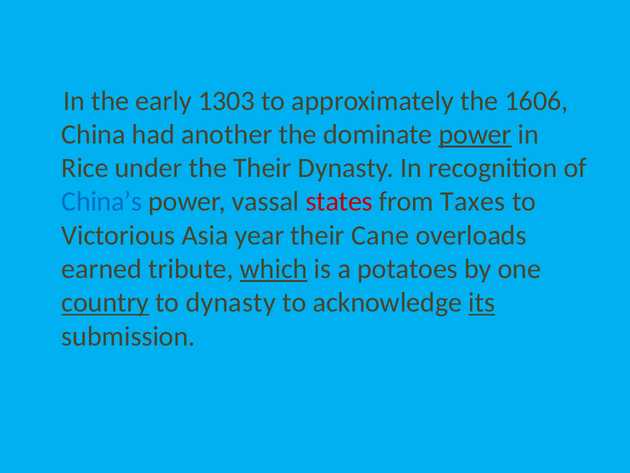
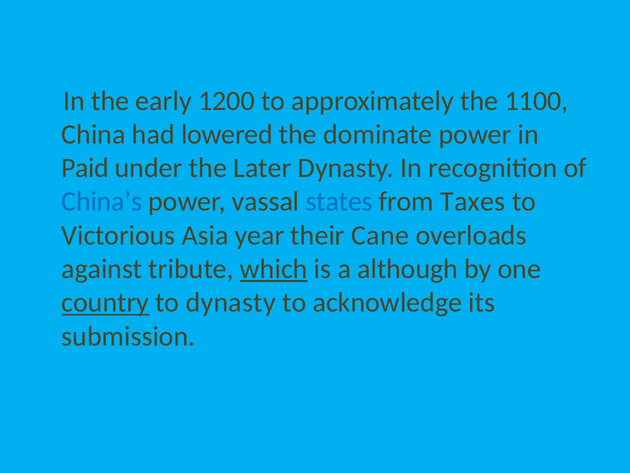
1303: 1303 -> 1200
1606: 1606 -> 1100
another: another -> lowered
power at (475, 134) underline: present -> none
Rice: Rice -> Paid
the Their: Their -> Later
states colour: red -> blue
earned: earned -> against
potatoes: potatoes -> although
its underline: present -> none
